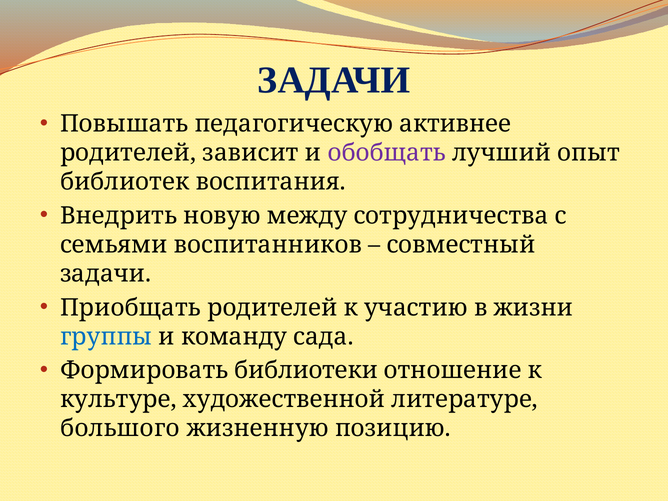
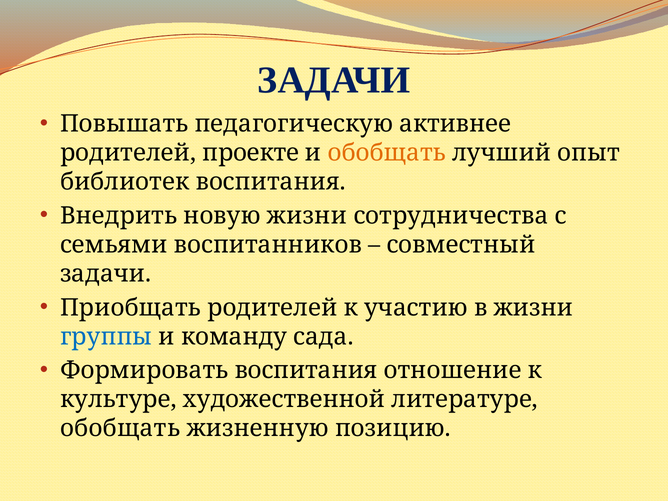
зависит: зависит -> проекте
обобщать at (387, 153) colour: purple -> orange
новую между: между -> жизни
Формировать библиотеки: библиотеки -> воспитания
большого at (120, 428): большого -> обобщать
